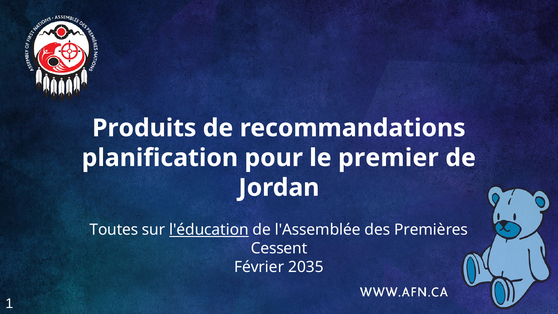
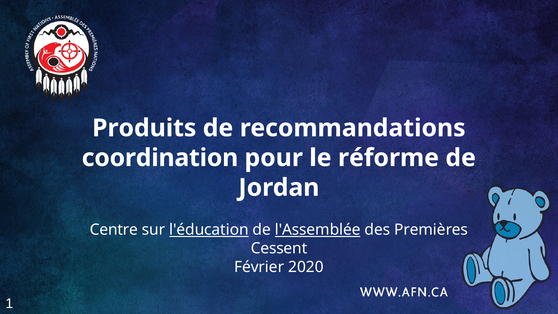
planification: planification -> coordination
premier: premier -> réforme
Toutes: Toutes -> Centre
l'Assemblée underline: none -> present
2035: 2035 -> 2020
